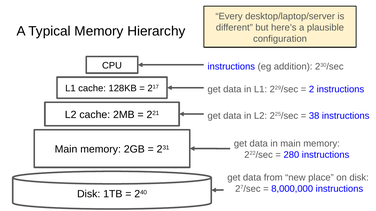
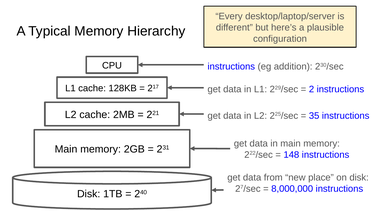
38: 38 -> 35
280: 280 -> 148
